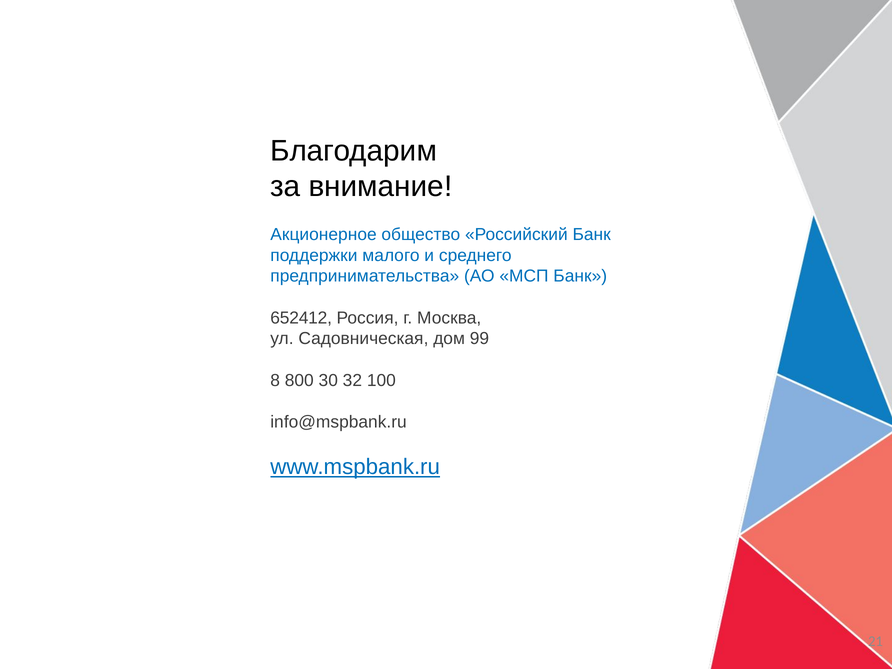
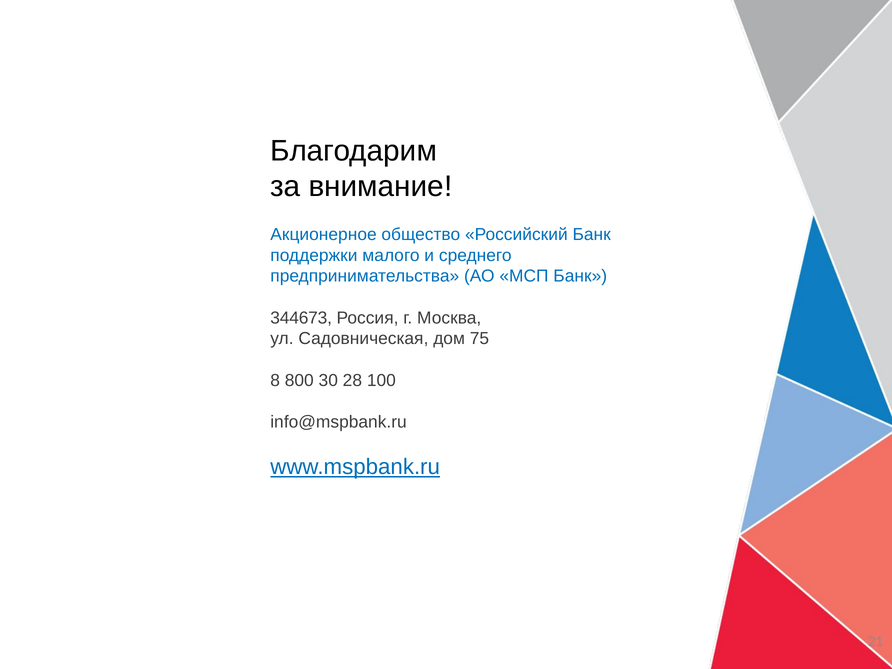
652412: 652412 -> 344673
99: 99 -> 75
32: 32 -> 28
